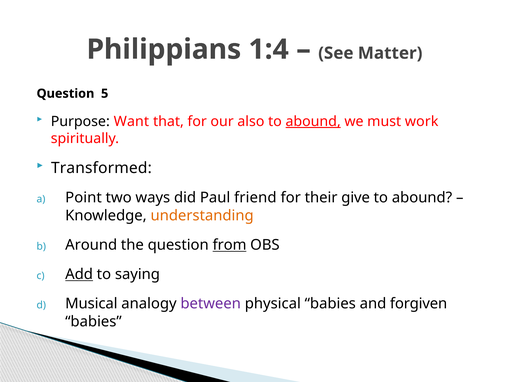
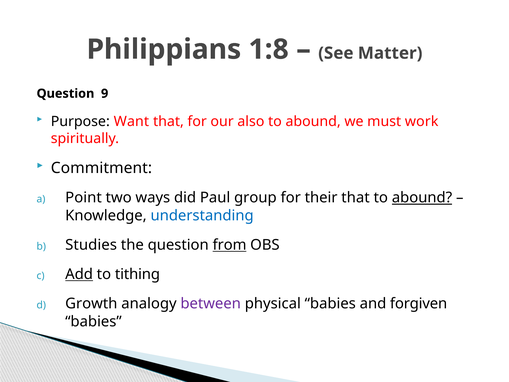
1:4: 1:4 -> 1:8
5: 5 -> 9
abound at (313, 121) underline: present -> none
Transformed: Transformed -> Commitment
friend: friend -> group
their give: give -> that
abound at (422, 198) underline: none -> present
understanding colour: orange -> blue
Around: Around -> Studies
saying: saying -> tithing
Musical: Musical -> Growth
